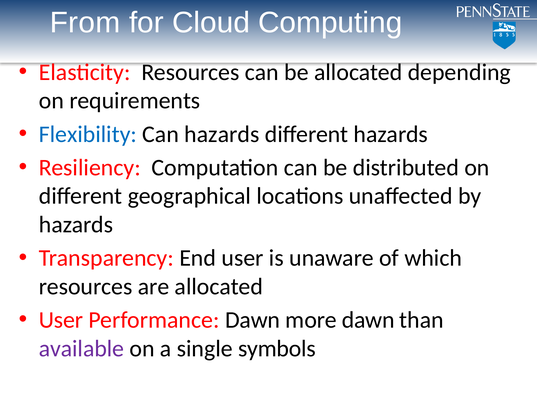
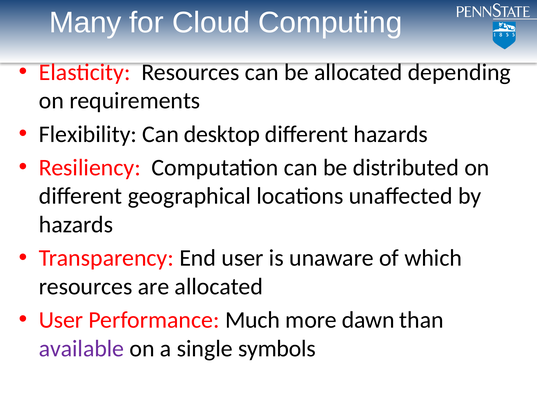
From: From -> Many
Flexibility colour: blue -> black
Can hazards: hazards -> desktop
Performance Dawn: Dawn -> Much
